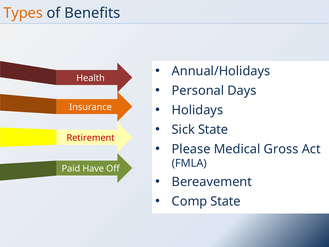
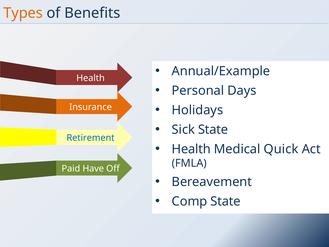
Annual/Holidays: Annual/Holidays -> Annual/Example
Retirement colour: red -> blue
Please at (191, 149): Please -> Health
Gross: Gross -> Quick
